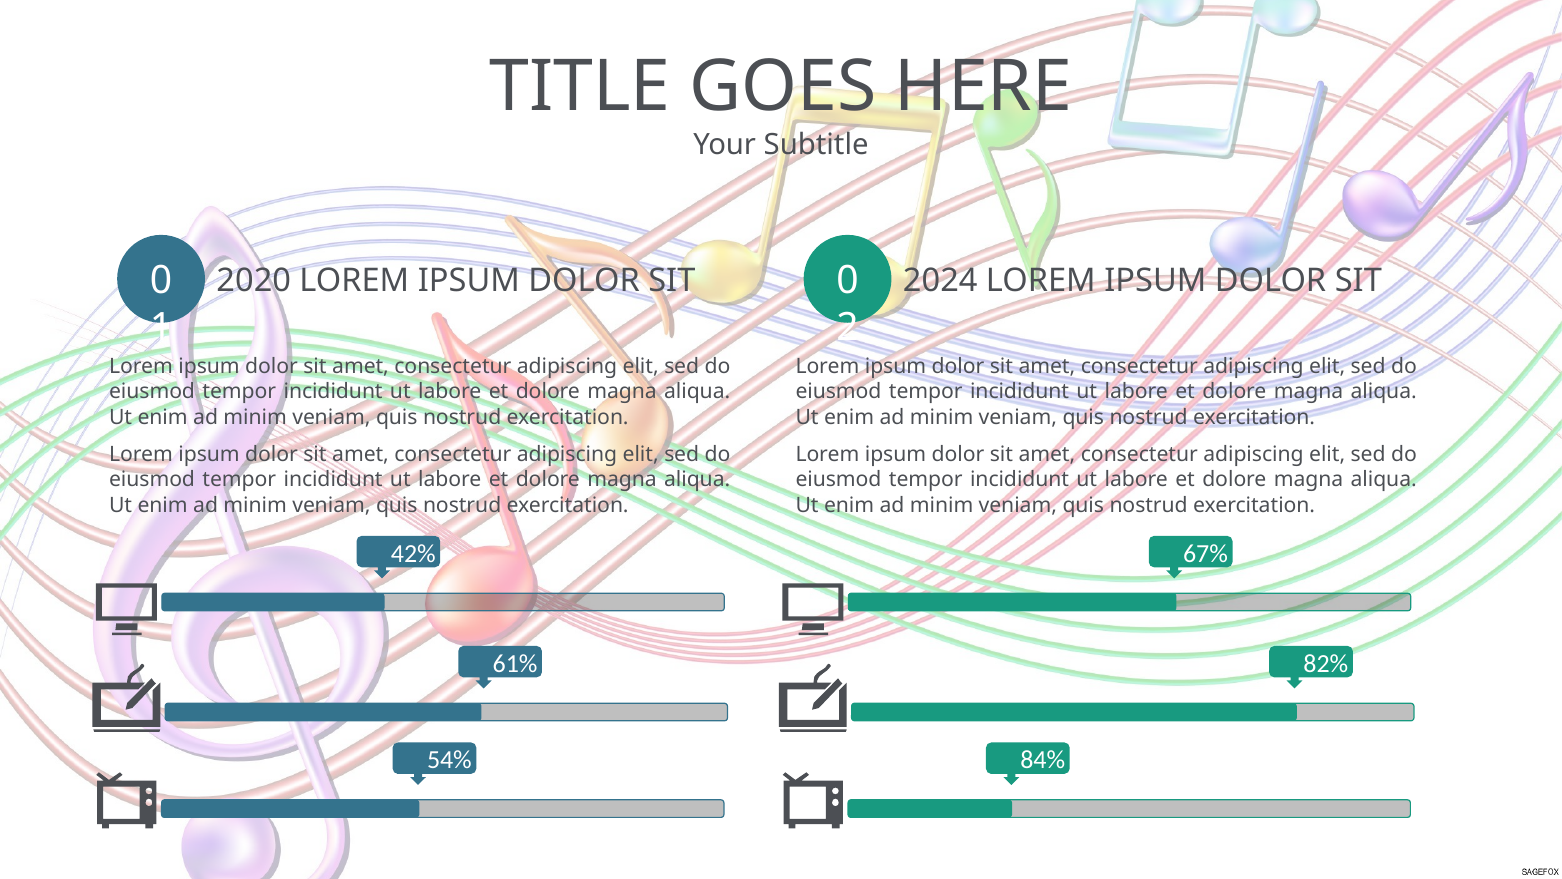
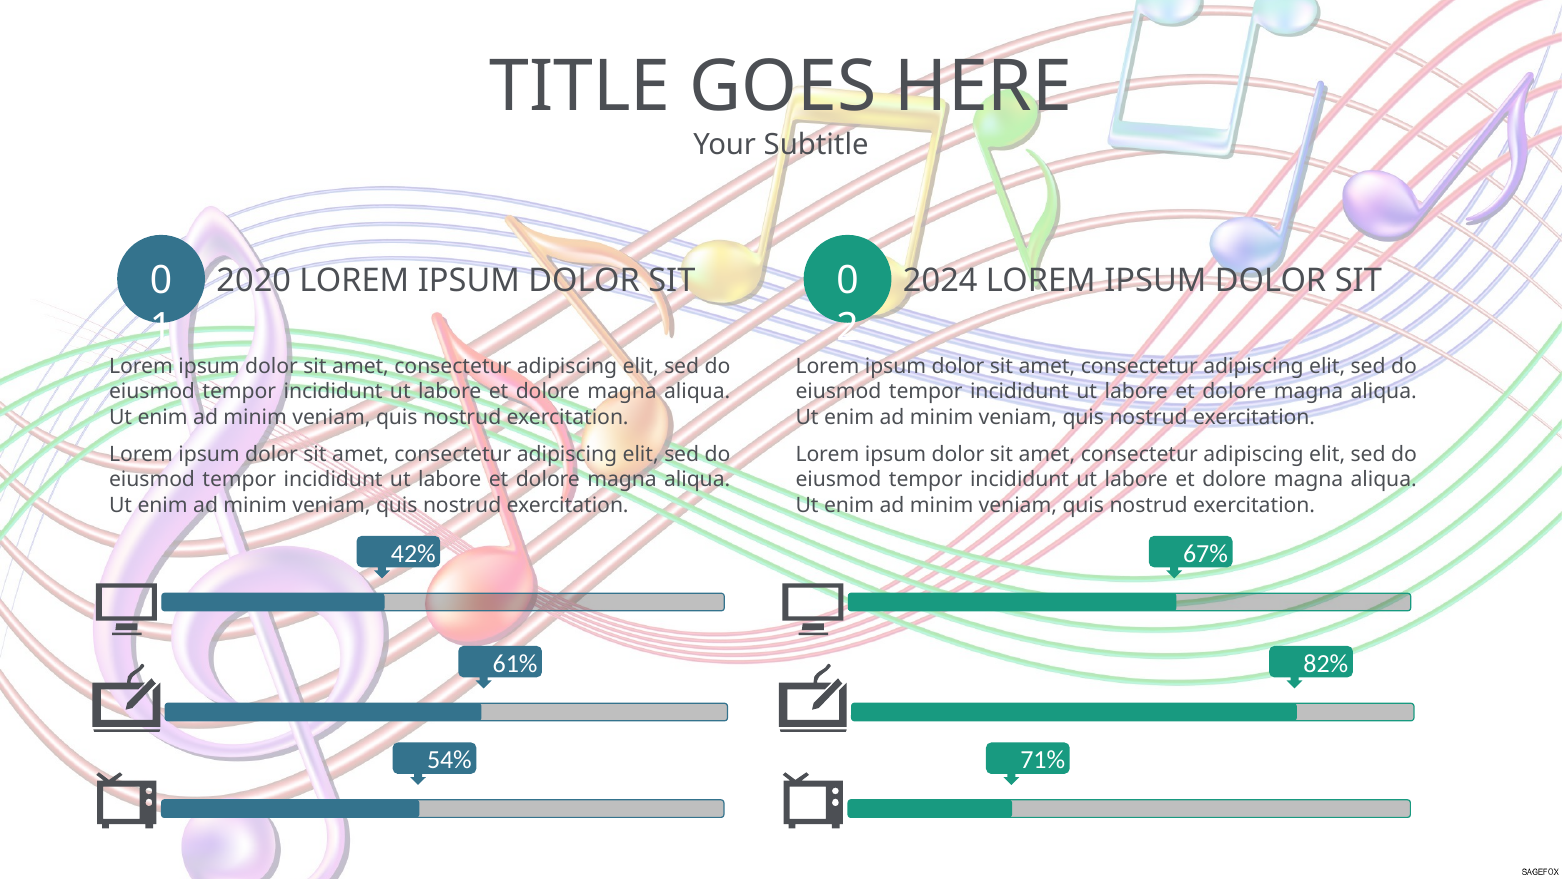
84%: 84% -> 71%
